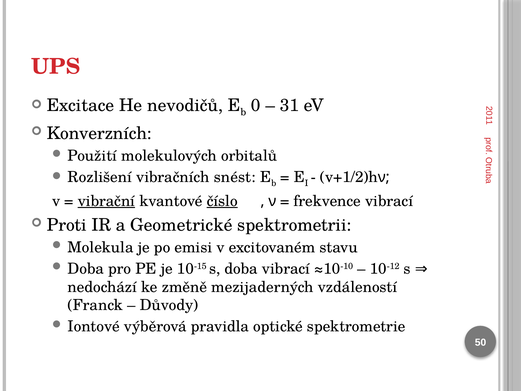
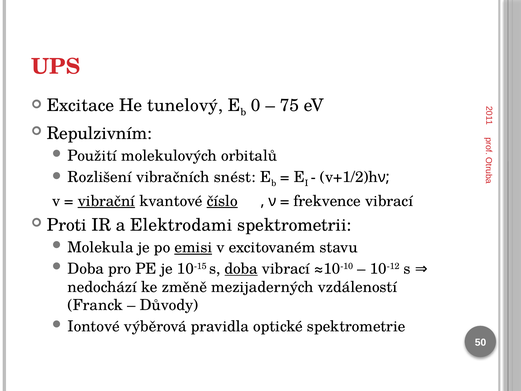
nevodičů: nevodičů -> tunelový
31: 31 -> 75
Konverzních: Konverzních -> Repulzivním
Geometrické: Geometrické -> Elektrodami
emisi underline: none -> present
doba at (241, 269) underline: none -> present
